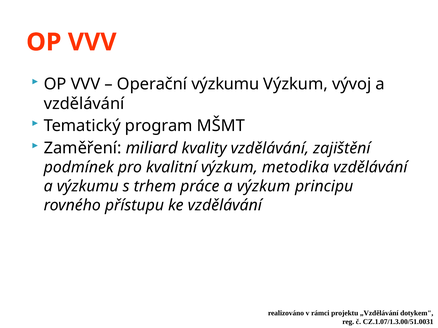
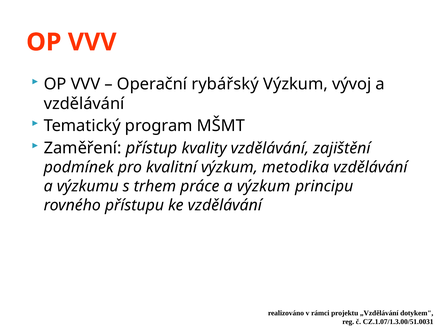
Operační výzkumu: výzkumu -> rybářský
miliard: miliard -> přístup
